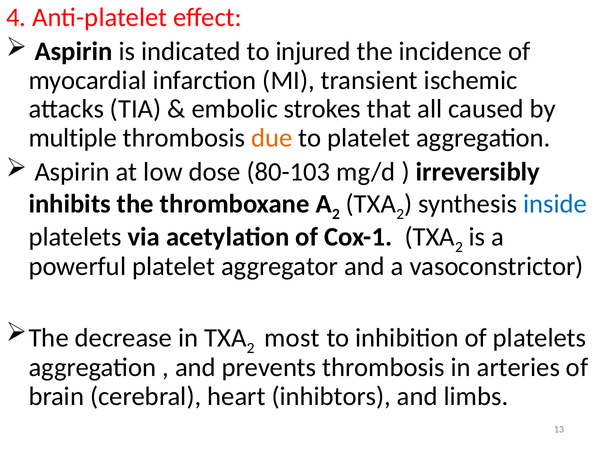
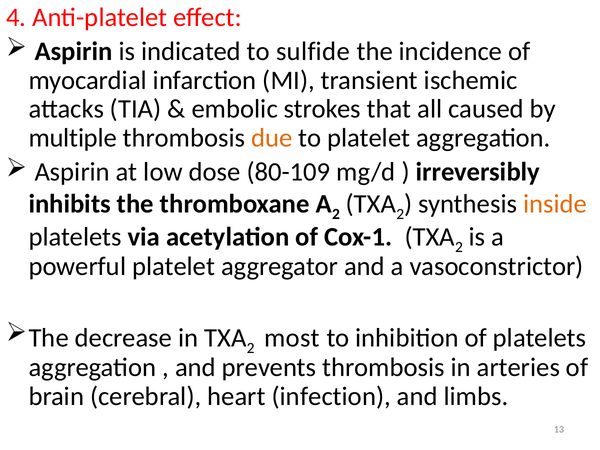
injured: injured -> sulfide
80-103: 80-103 -> 80-109
inside colour: blue -> orange
inhibtors: inhibtors -> infection
